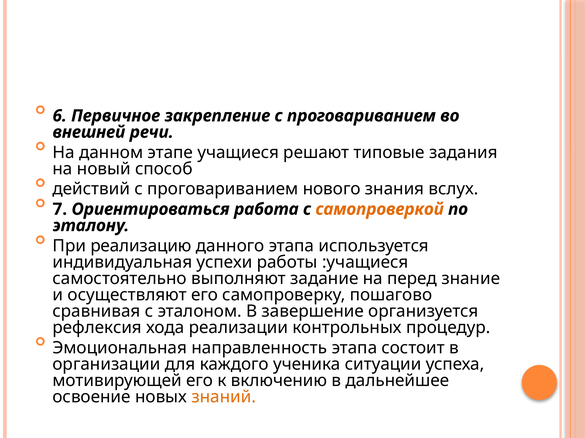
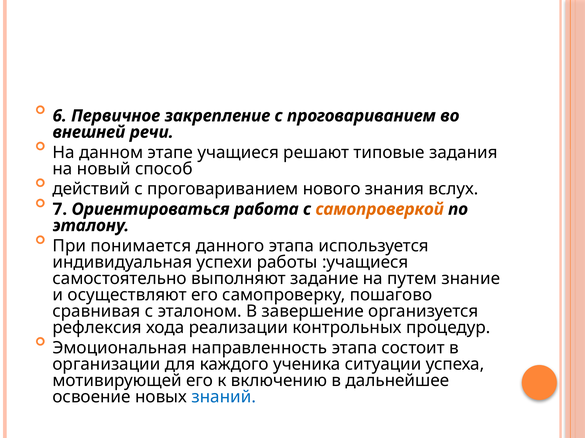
реализацию: реализацию -> понимается
перед: перед -> путем
знаний colour: orange -> blue
